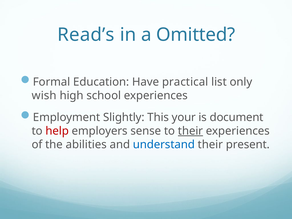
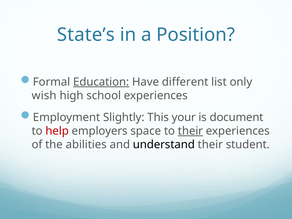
Read’s: Read’s -> State’s
Omitted: Omitted -> Position
Education underline: none -> present
practical: practical -> different
sense: sense -> space
understand colour: blue -> black
present: present -> student
